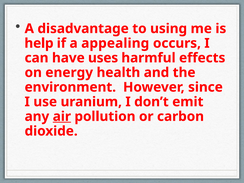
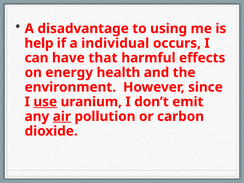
appealing: appealing -> individual
uses: uses -> that
use underline: none -> present
